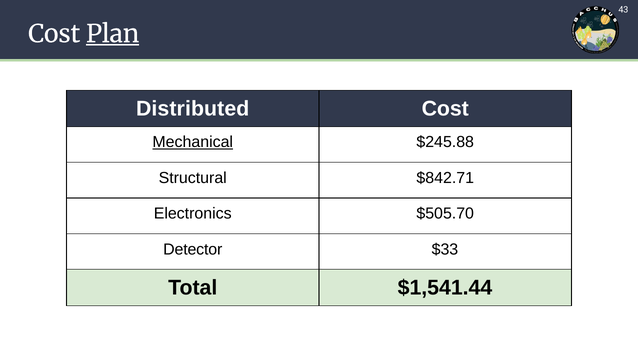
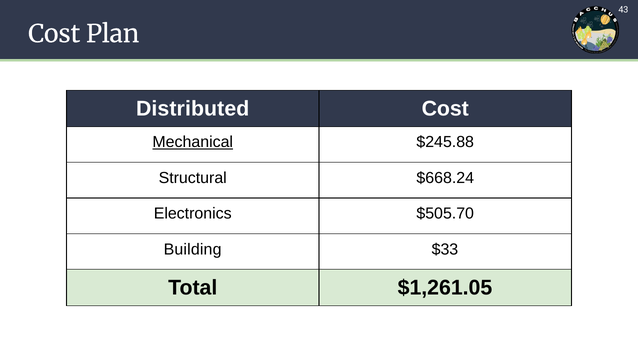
Plan underline: present -> none
$842.71: $842.71 -> $668.24
Detector: Detector -> Building
$1,541.44: $1,541.44 -> $1,261.05
